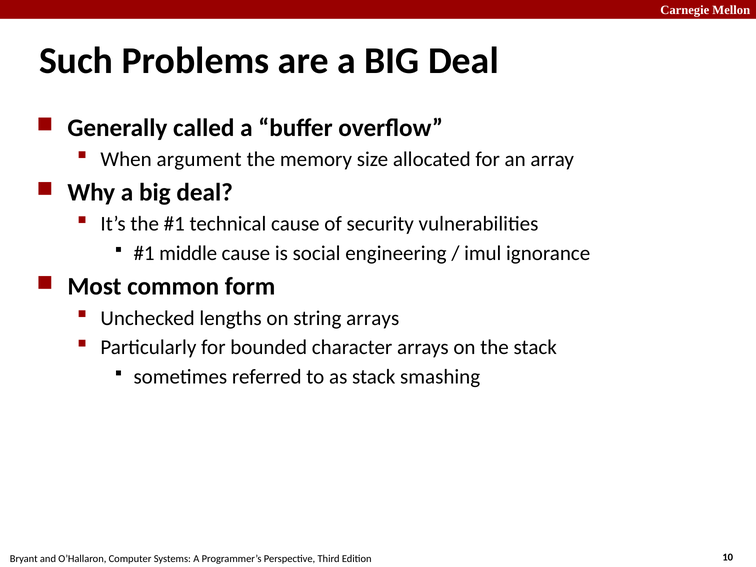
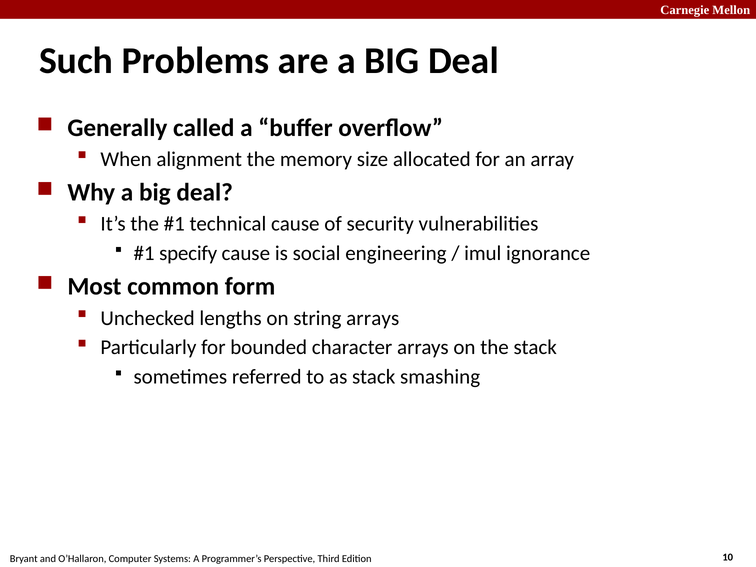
argument: argument -> alignment
middle: middle -> specify
